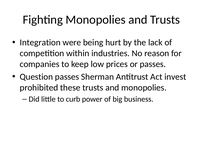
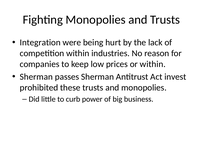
or passes: passes -> within
Question at (36, 77): Question -> Sherman
